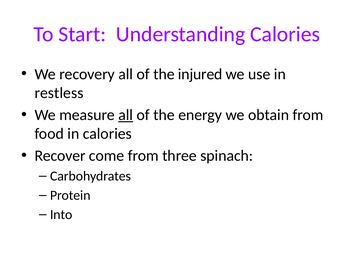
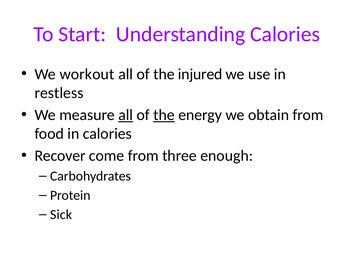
recovery: recovery -> workout
the at (164, 115) underline: none -> present
spinach: spinach -> enough
Into: Into -> Sick
